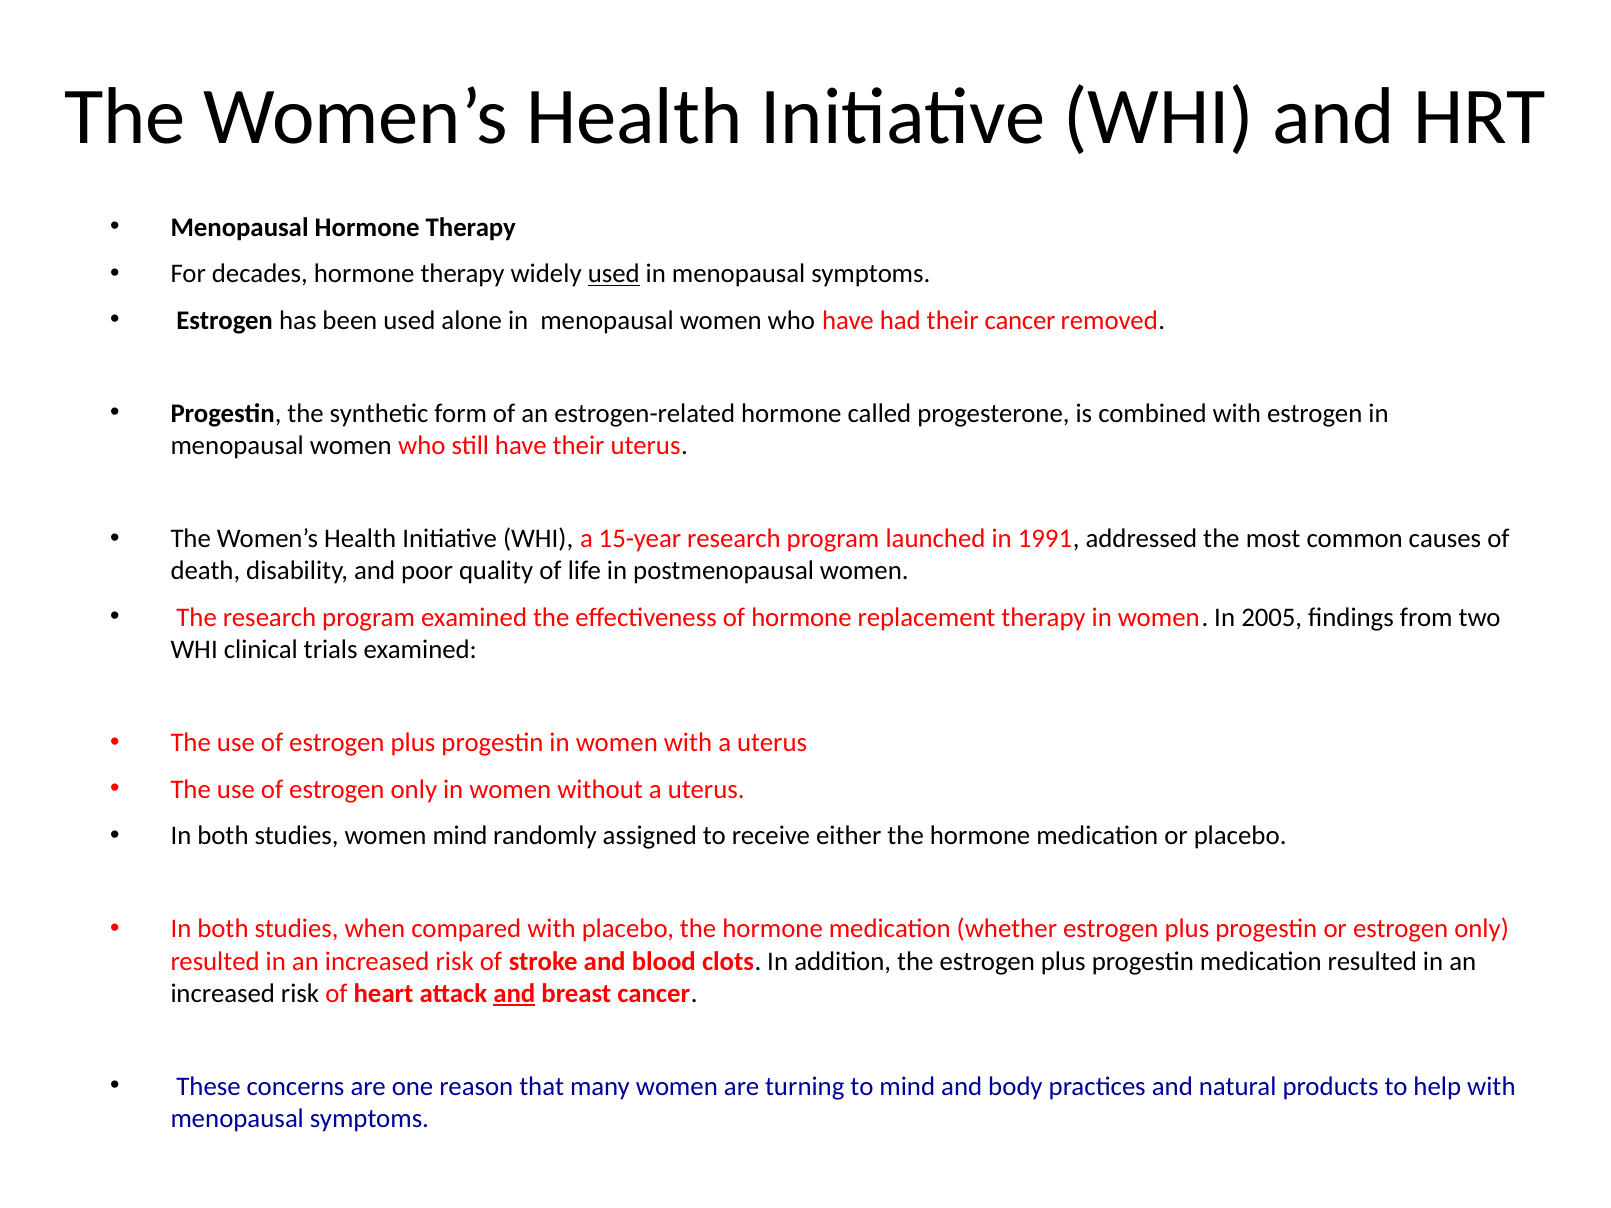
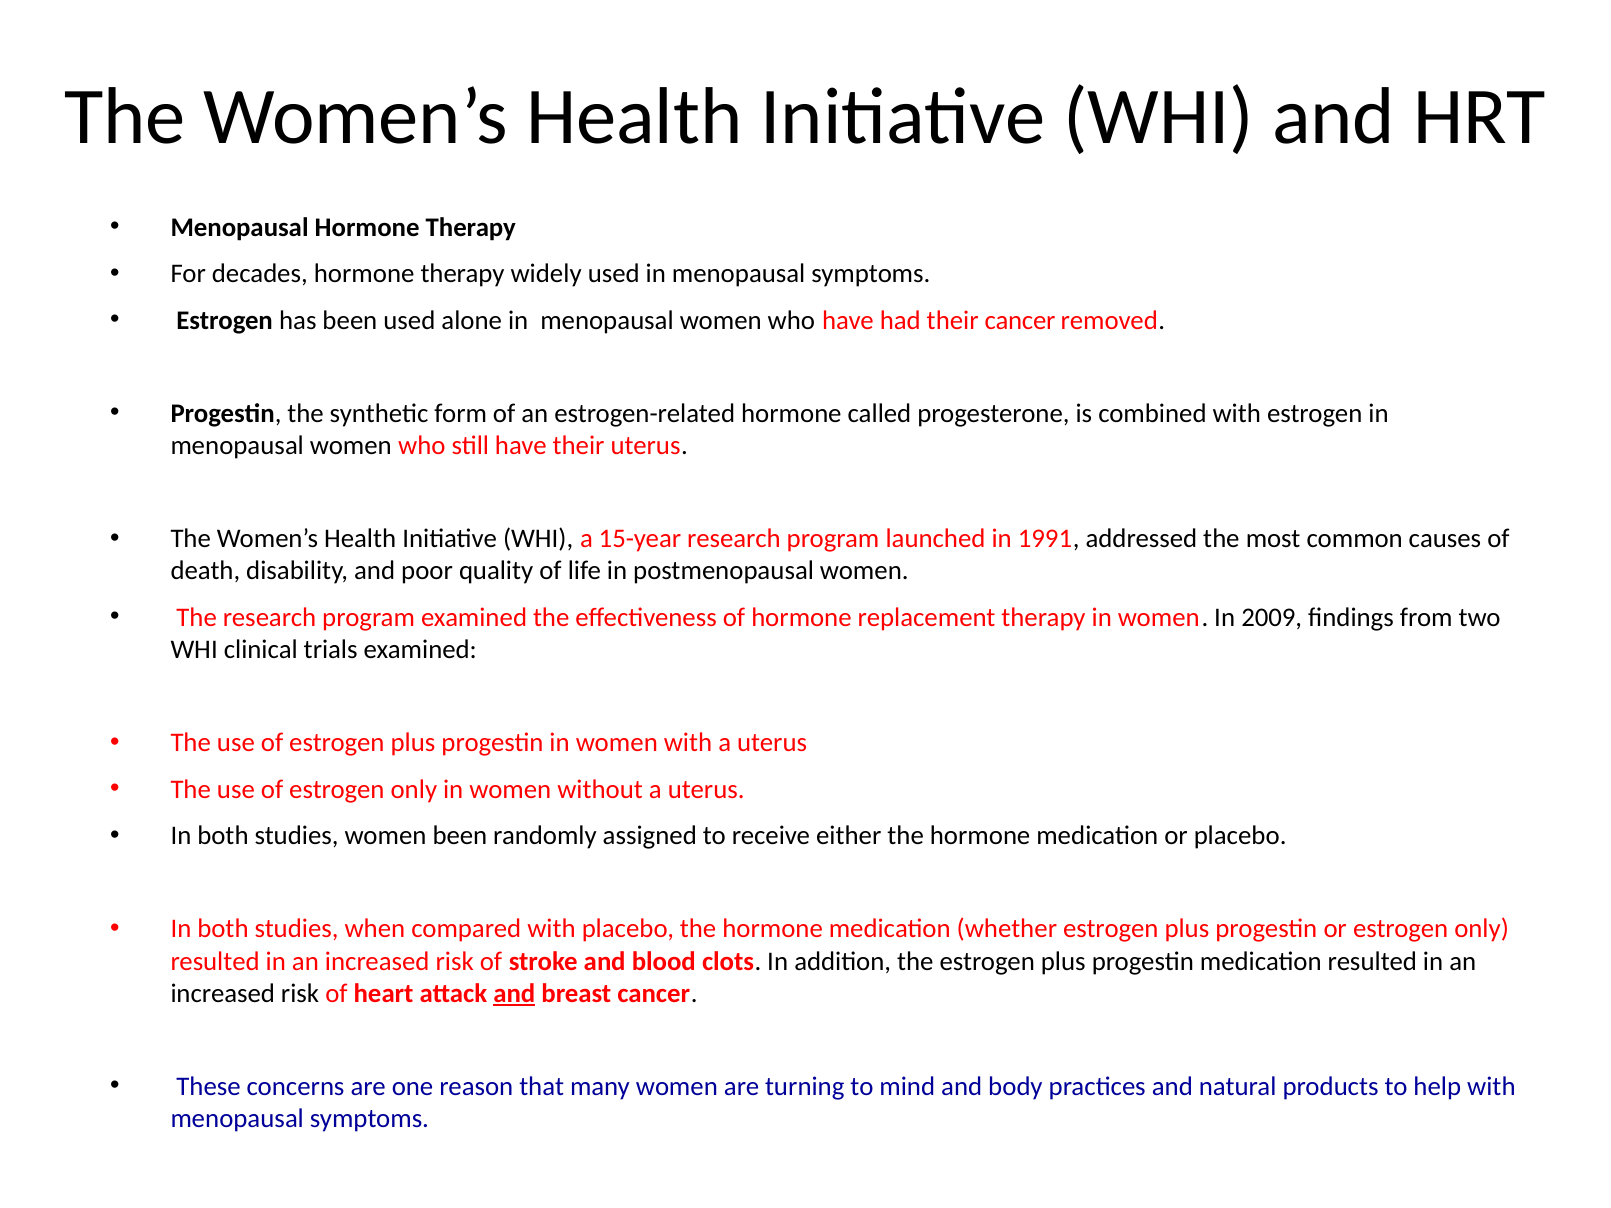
used at (614, 274) underline: present -> none
2005: 2005 -> 2009
women mind: mind -> been
